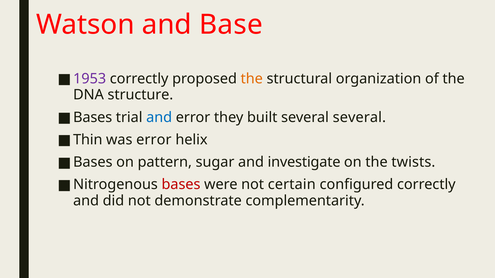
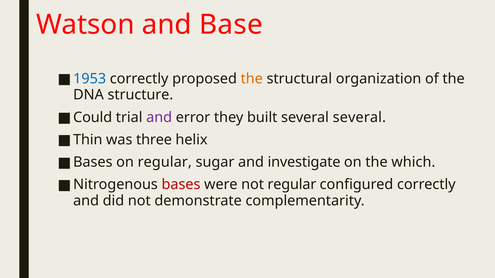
1953 colour: purple -> blue
Bases at (93, 117): Bases -> Could
and at (159, 117) colour: blue -> purple
was error: error -> three
on pattern: pattern -> regular
twists: twists -> which
not certain: certain -> regular
